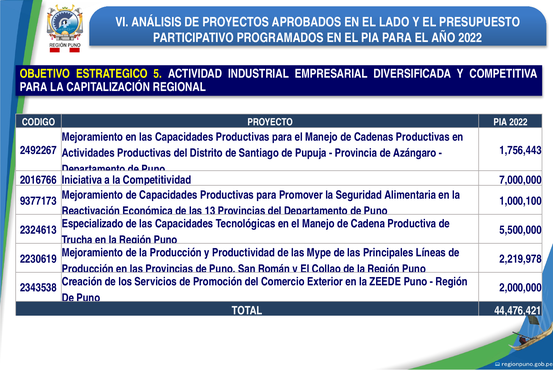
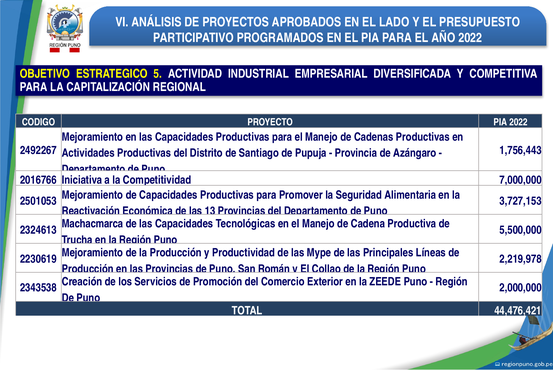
9377173: 9377173 -> 2501053
1,000,100: 1,000,100 -> 3,727,153
Especializado: Especializado -> Machacmarca
